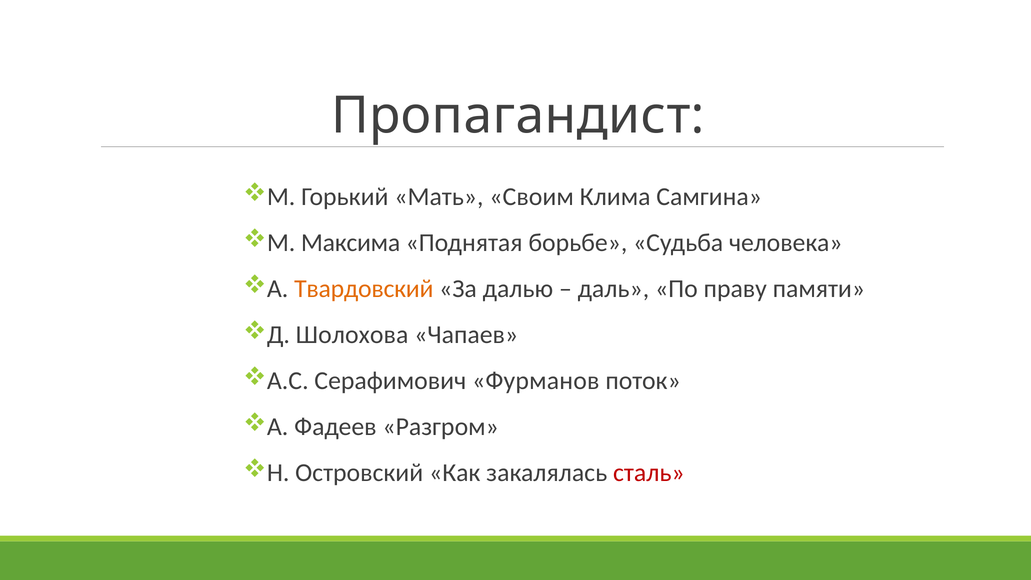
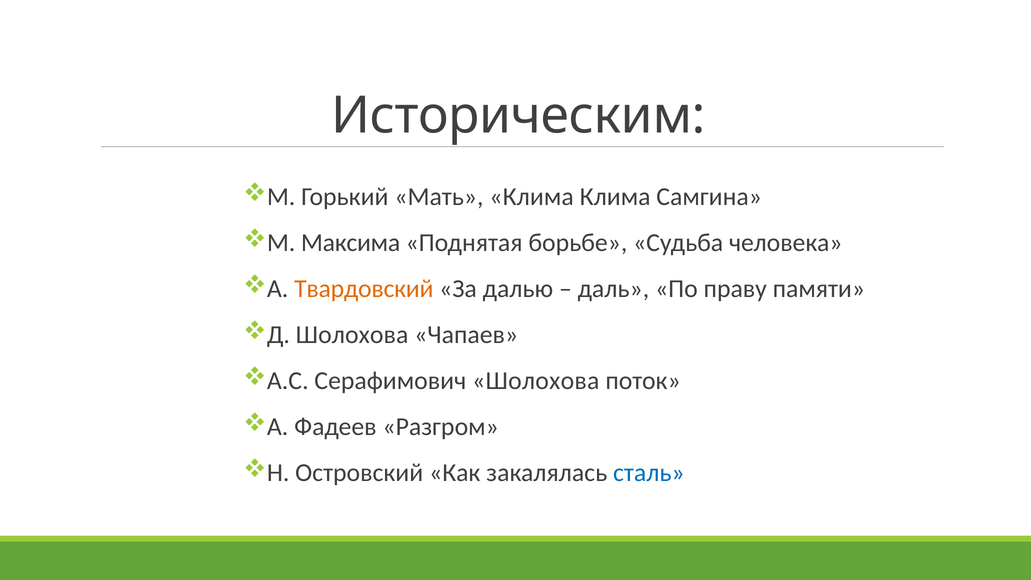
Пропагандист: Пропагандист -> Историческим
Мать Своим: Своим -> Клима
Серафимович Фурманов: Фурманов -> Шолохова
сталь colour: red -> blue
